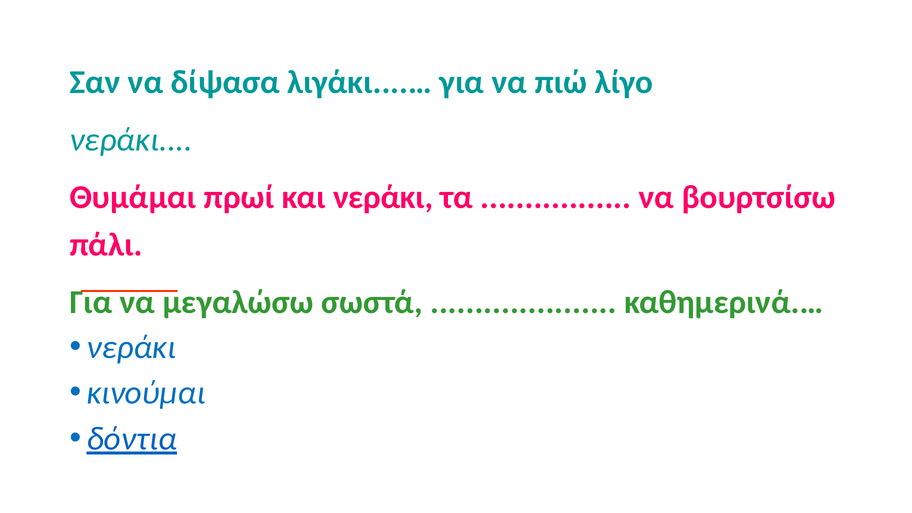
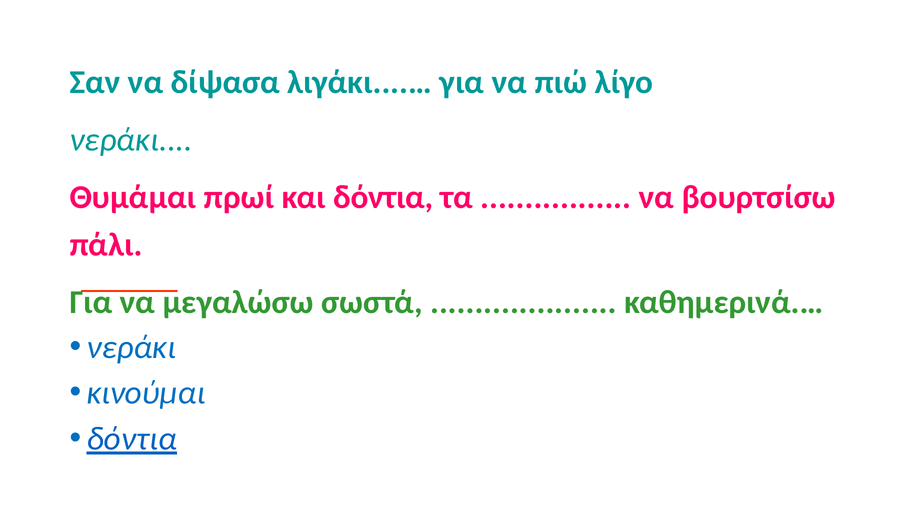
και νεράκι: νεράκι -> δόντια
